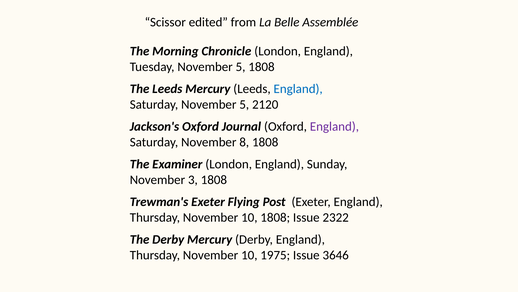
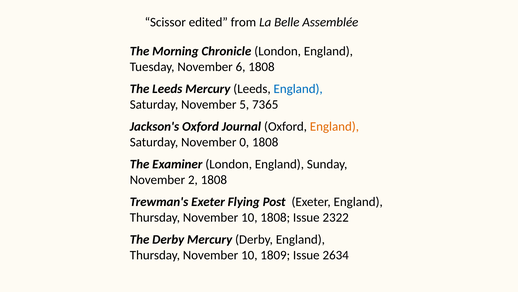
Tuesday November 5: 5 -> 6
2120: 2120 -> 7365
England at (334, 126) colour: purple -> orange
8: 8 -> 0
3: 3 -> 2
1975: 1975 -> 1809
3646: 3646 -> 2634
